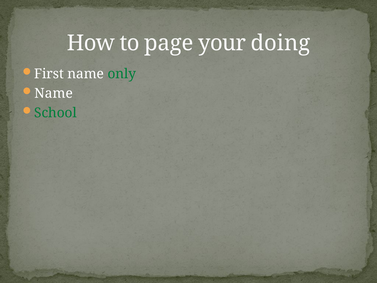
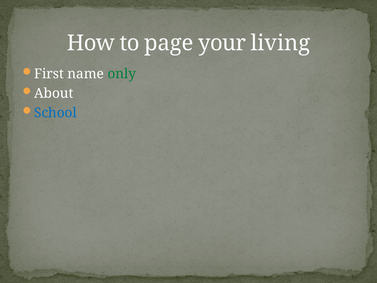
doing: doing -> living
Name at (54, 93): Name -> About
School colour: green -> blue
